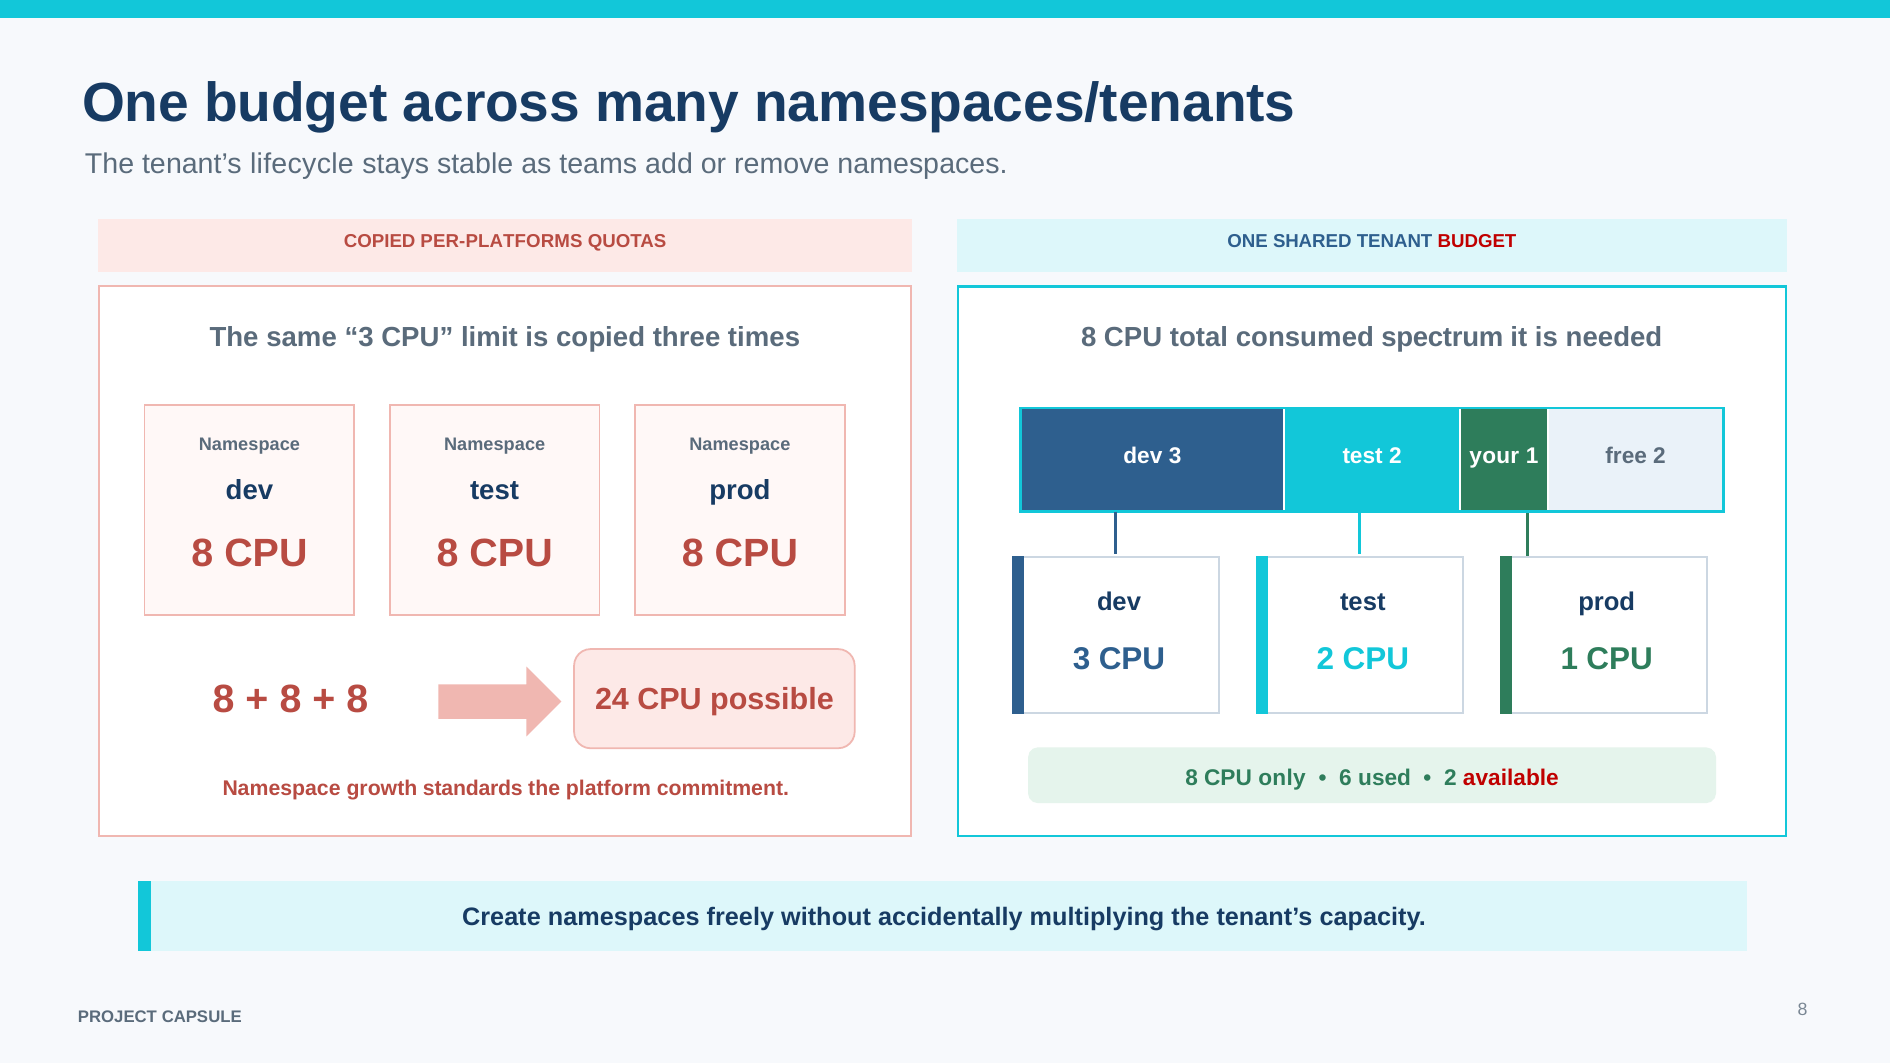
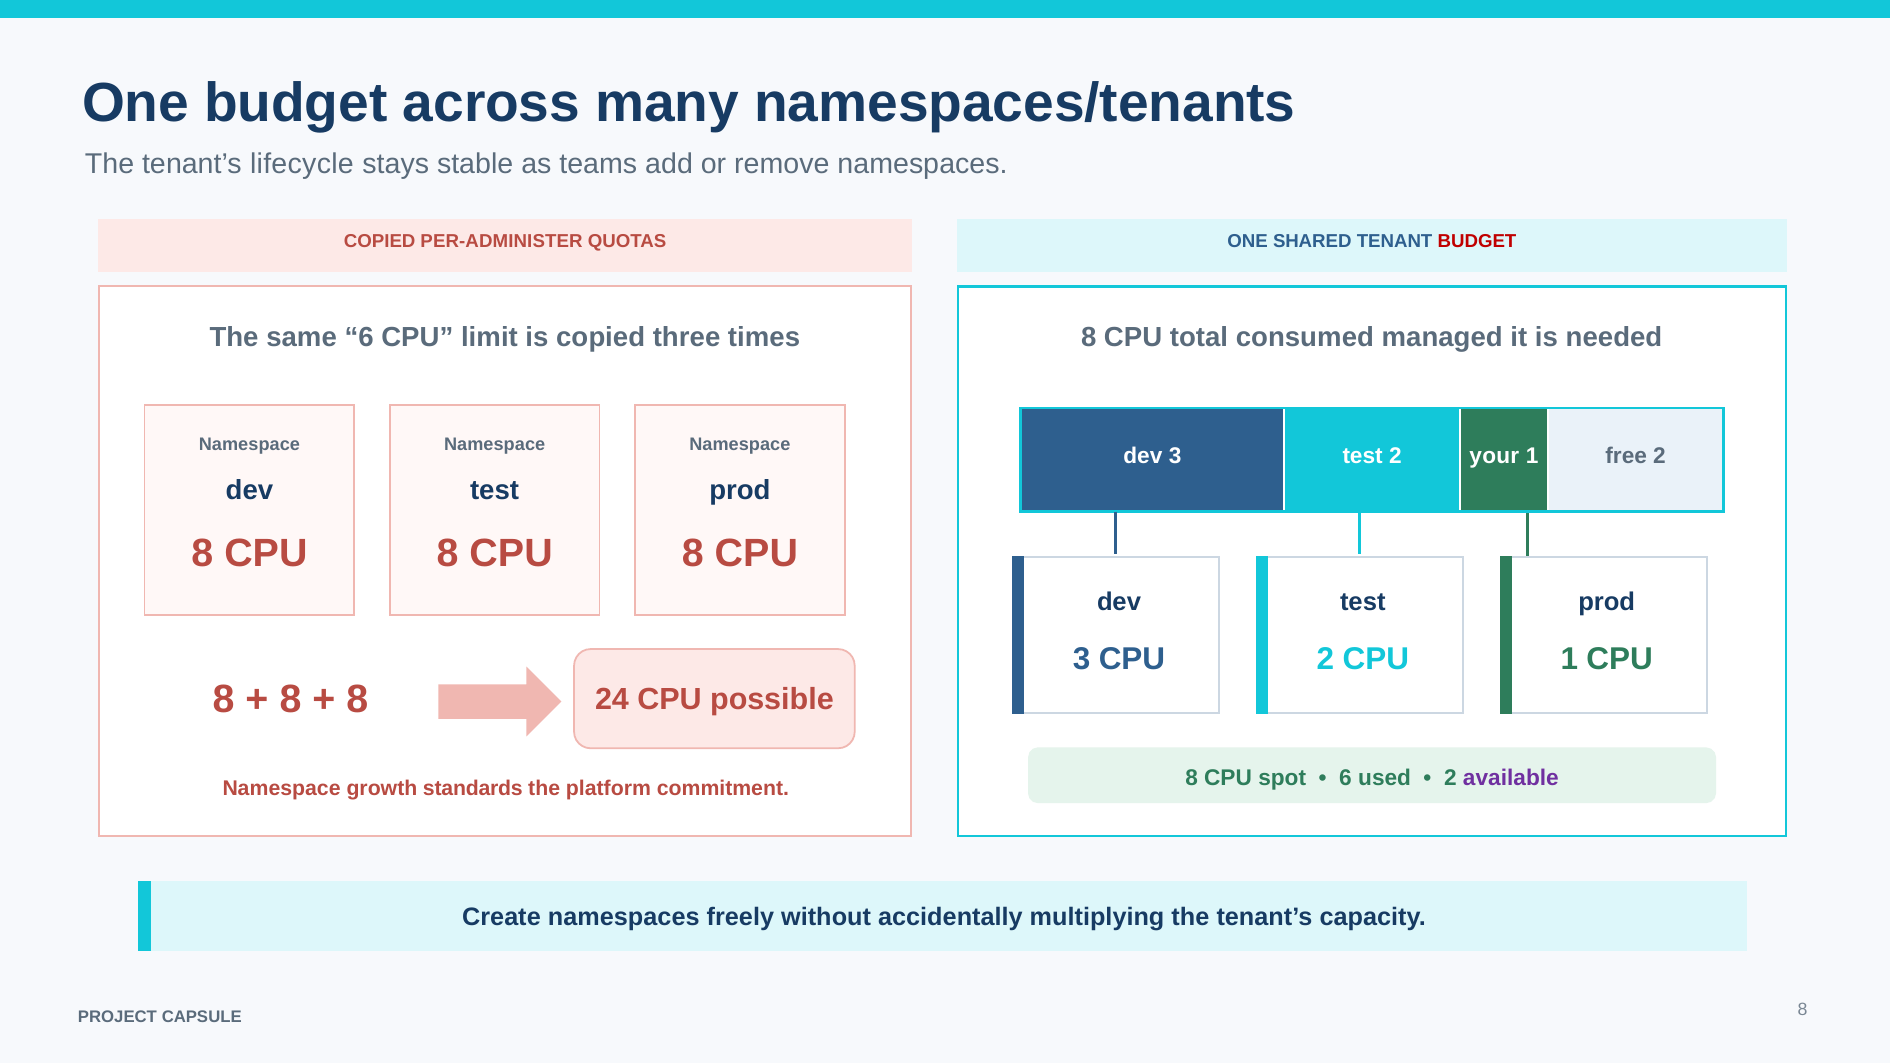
PER-PLATFORMS: PER-PLATFORMS -> PER-ADMINISTER
same 3: 3 -> 6
spectrum: spectrum -> managed
only: only -> spot
available colour: red -> purple
